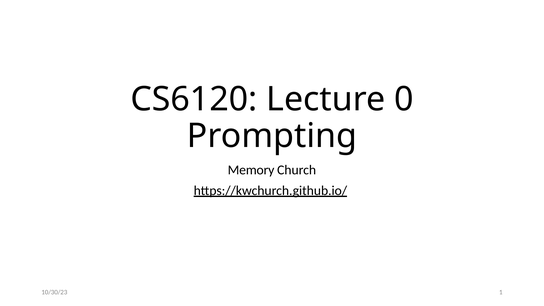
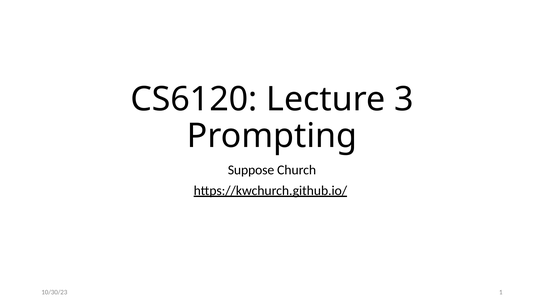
0: 0 -> 3
Memory: Memory -> Suppose
